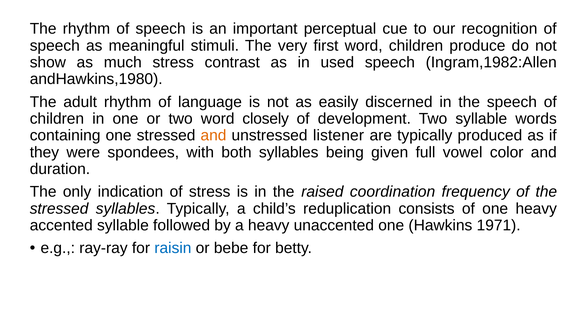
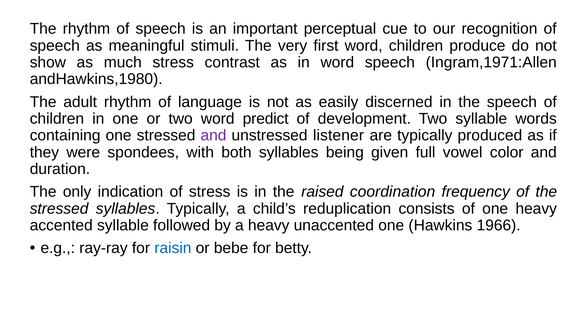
in used: used -> word
Ingram,1982:Allen: Ingram,1982:Allen -> Ingram,1971:Allen
closely: closely -> predict
and at (213, 135) colour: orange -> purple
1971: 1971 -> 1966
